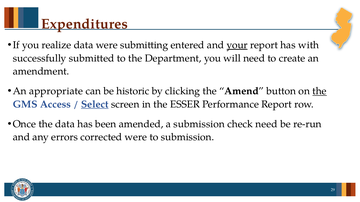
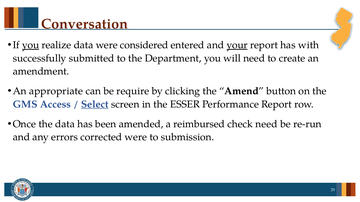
Expenditures: Expenditures -> Conversation
you at (31, 45) underline: none -> present
submitting: submitting -> considered
historic: historic -> require
the at (320, 91) underline: present -> none
a submission: submission -> reimbursed
